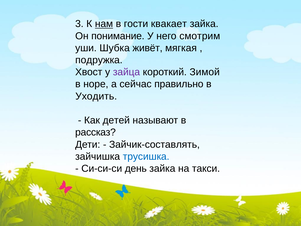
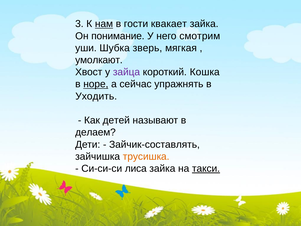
живёт: живёт -> зверь
подружка: подружка -> умолкают
Зимой: Зимой -> Кошка
норе underline: none -> present
правильно: правильно -> упражнять
рассказ: рассказ -> делаем
трусишка colour: blue -> orange
день: день -> лиса
такси underline: none -> present
